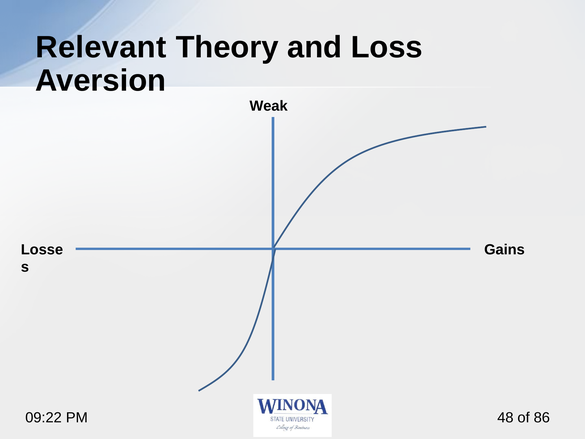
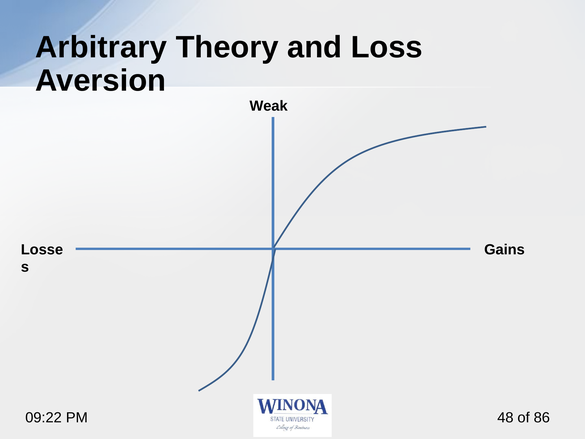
Relevant: Relevant -> Arbitrary
